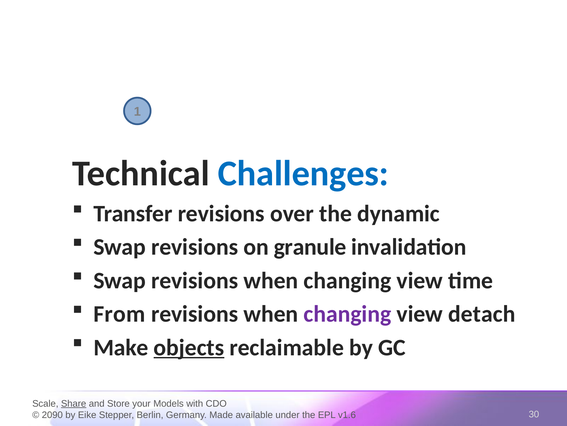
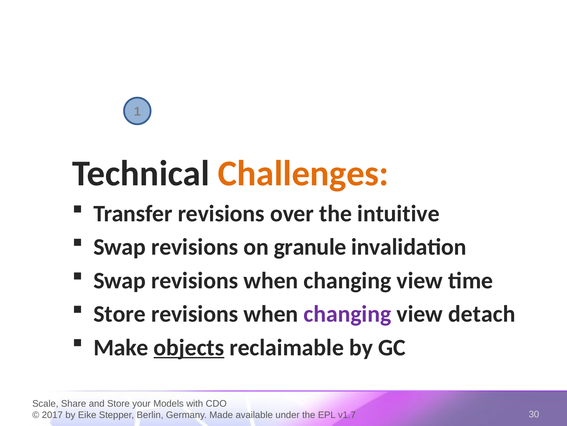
Challenges colour: blue -> orange
dynamic: dynamic -> intuitive
From at (120, 314): From -> Store
Share underline: present -> none
2090: 2090 -> 2017
v1.6: v1.6 -> v1.7
